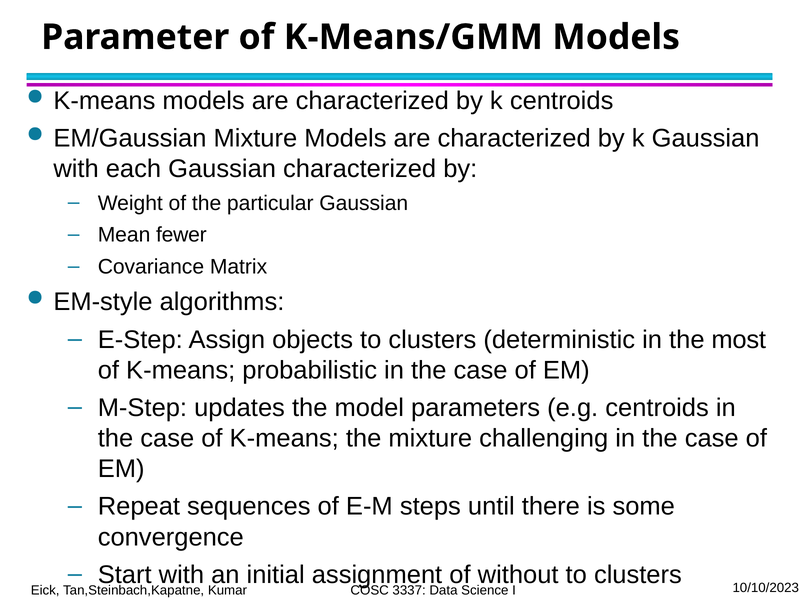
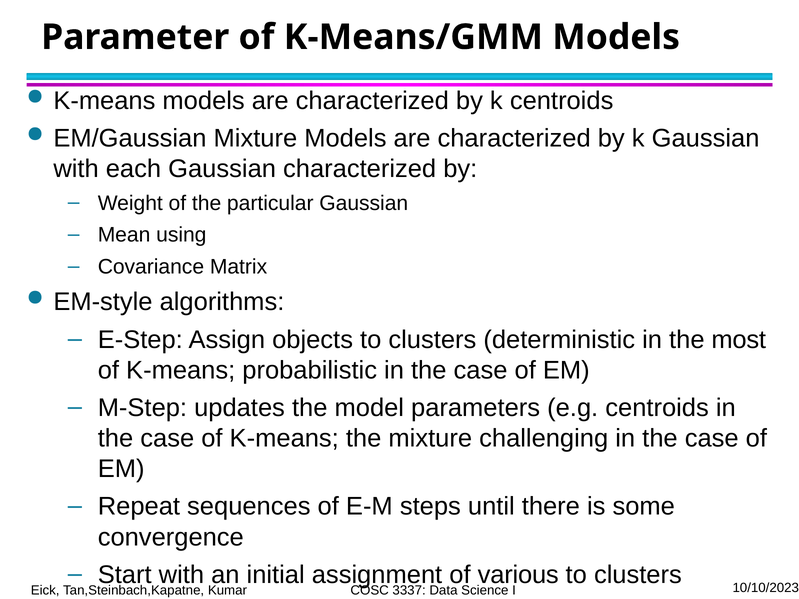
fewer: fewer -> using
without: without -> various
